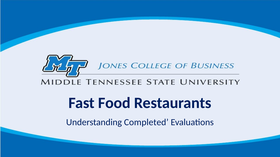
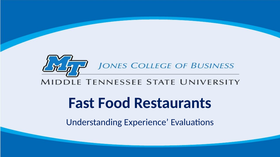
Completed: Completed -> Experience
